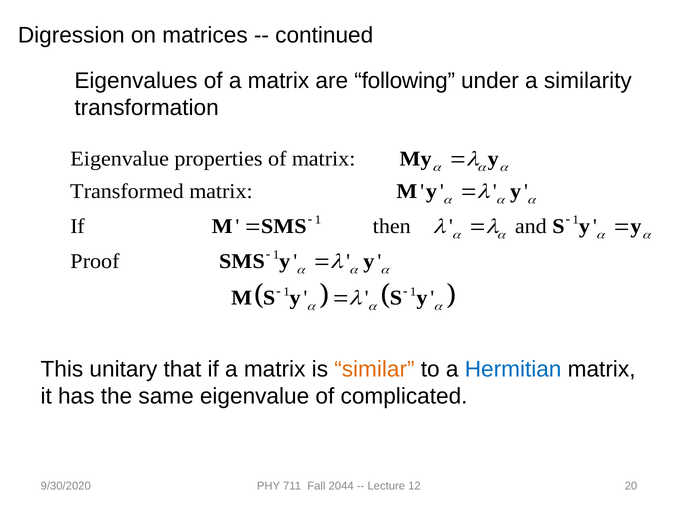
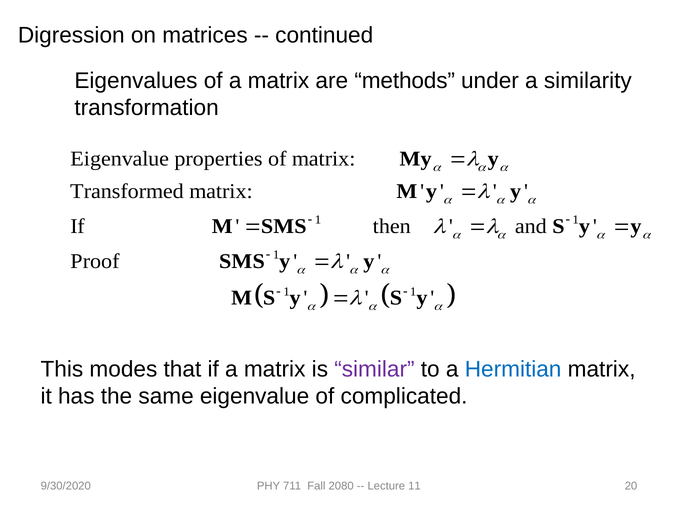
following: following -> methods
unitary: unitary -> modes
similar colour: orange -> purple
2044: 2044 -> 2080
12: 12 -> 11
